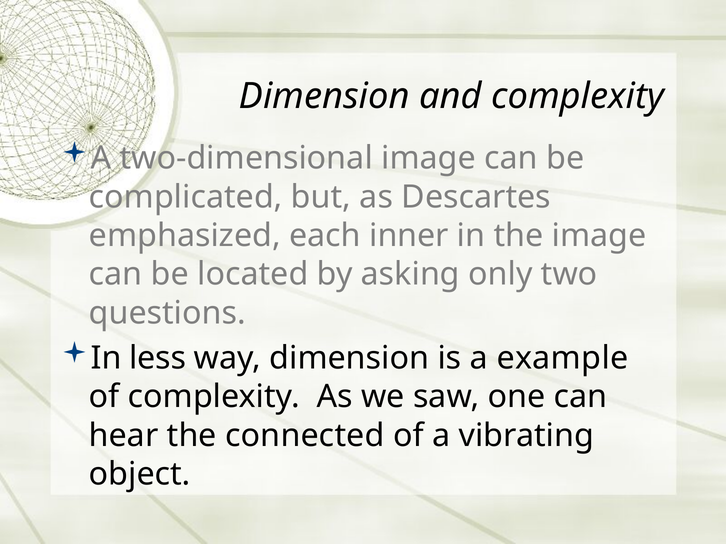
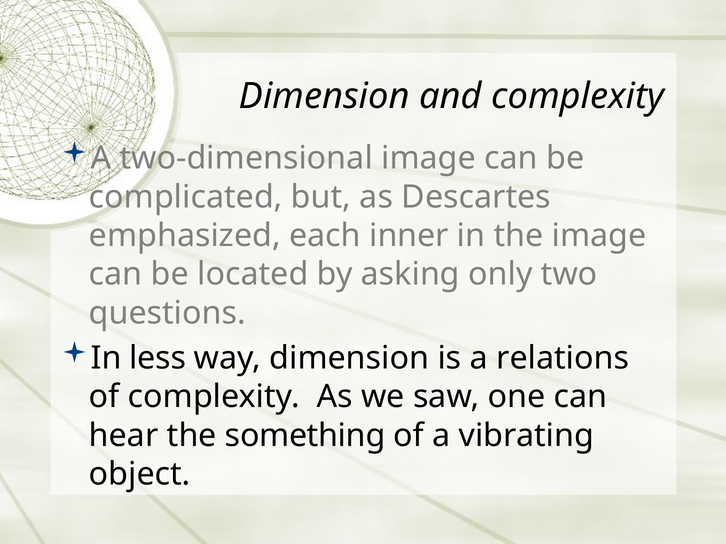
example: example -> relations
connected: connected -> something
